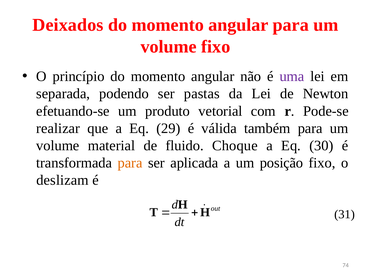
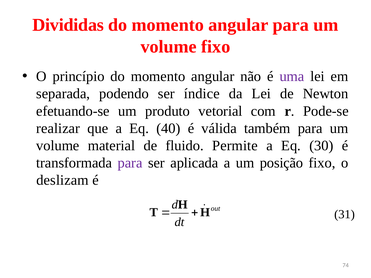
Deixados: Deixados -> Divididas
pastas: pastas -> índice
29: 29 -> 40
Choque: Choque -> Permite
para at (130, 163) colour: orange -> purple
